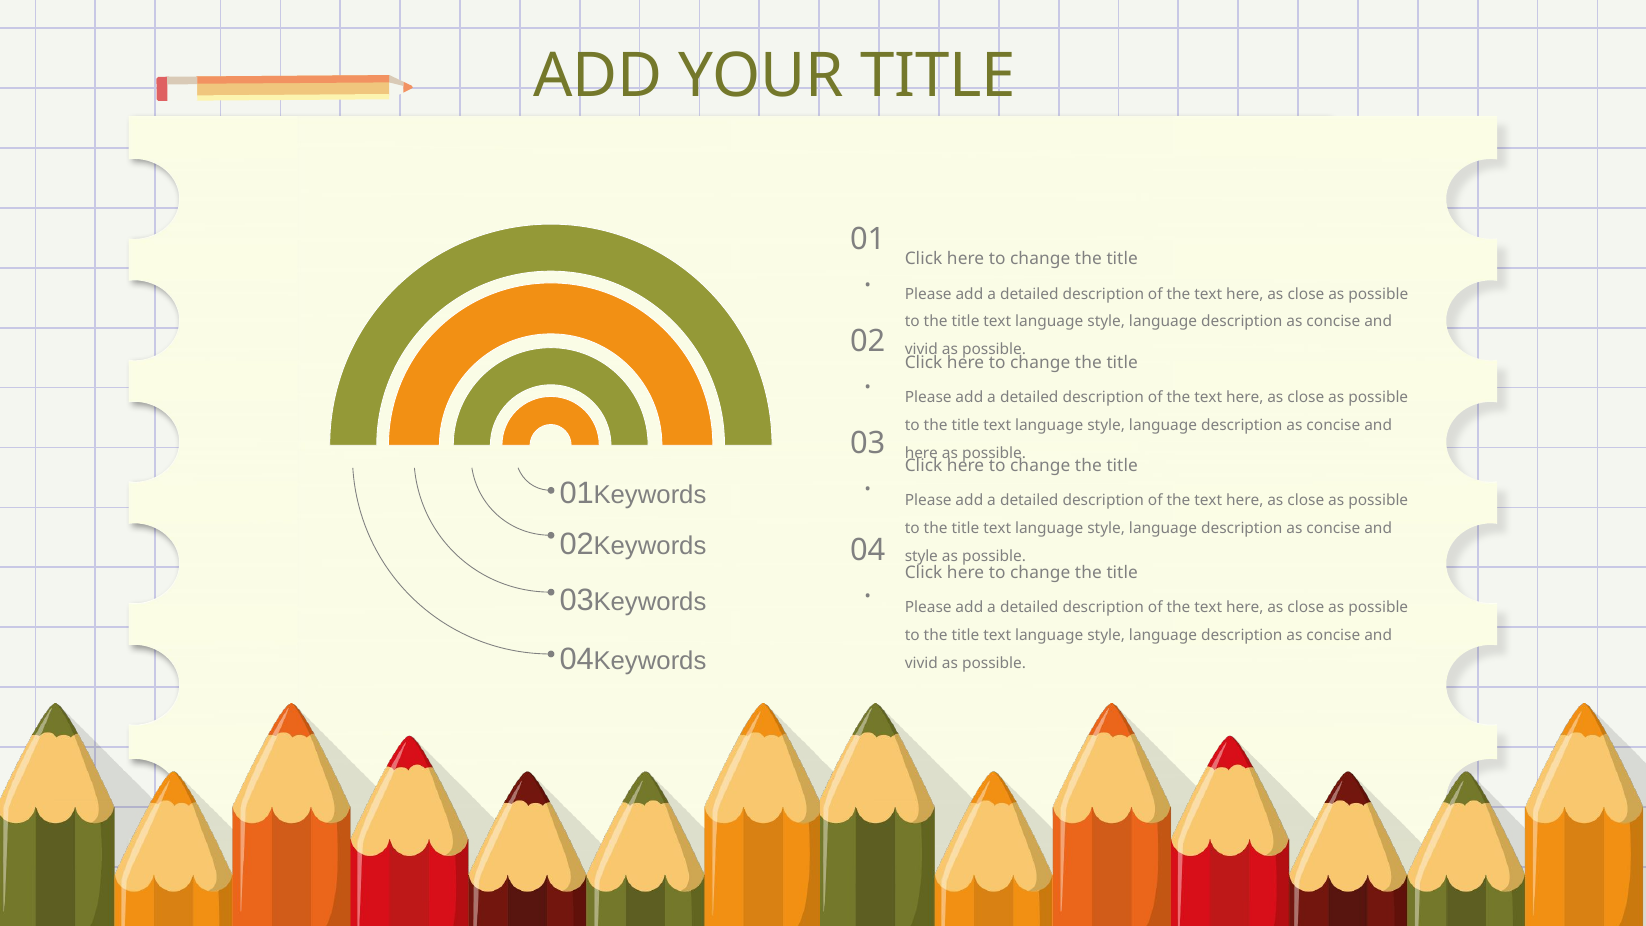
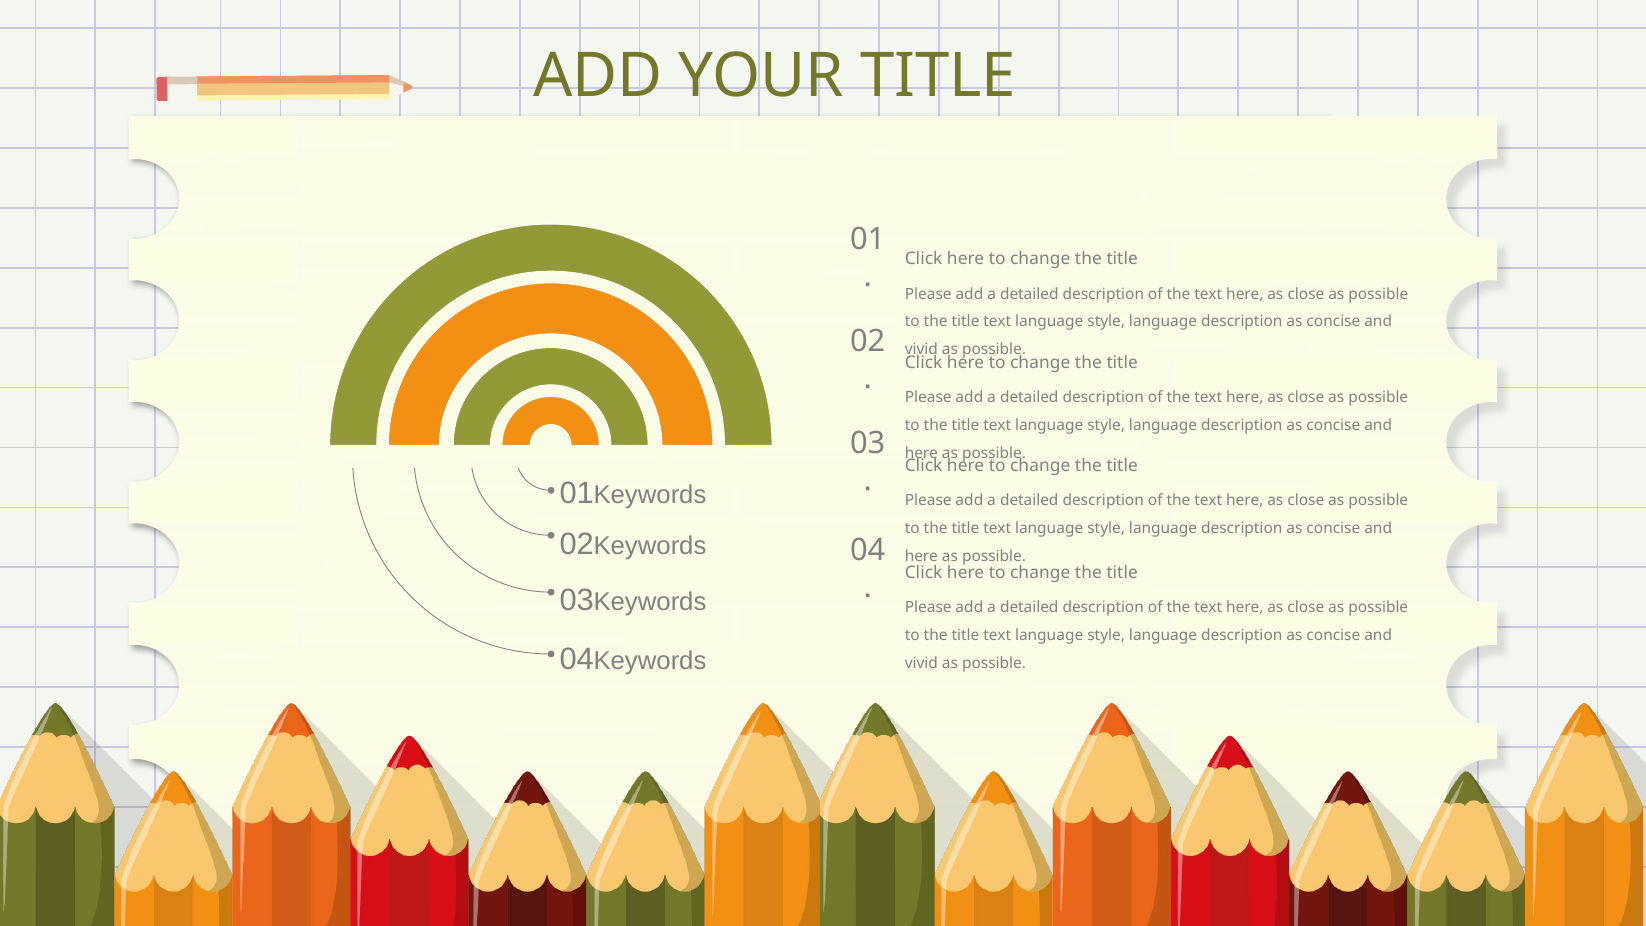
style at (921, 556): style -> here
